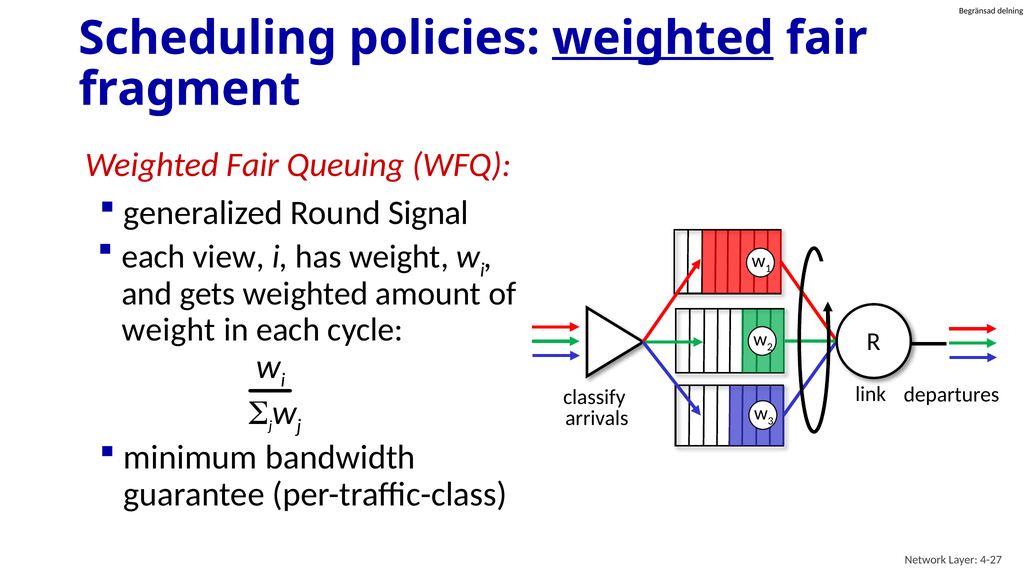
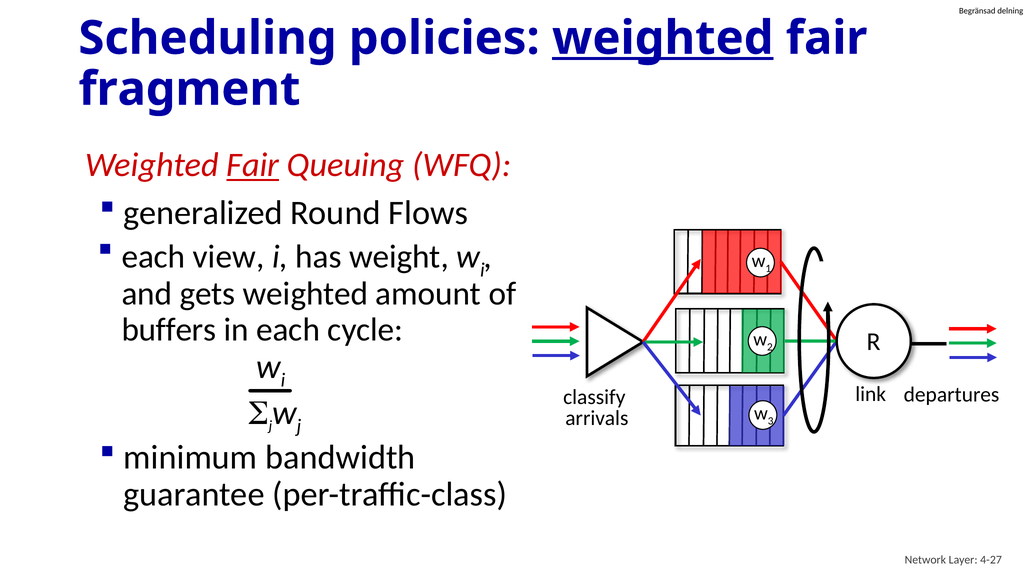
Fair at (253, 165) underline: none -> present
Signal: Signal -> Flows
weight at (169, 330): weight -> buffers
